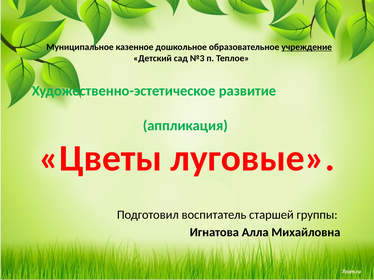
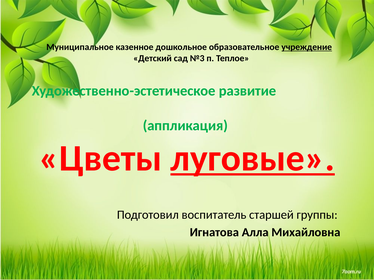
луговые underline: none -> present
